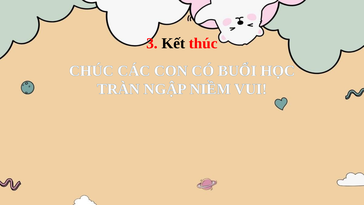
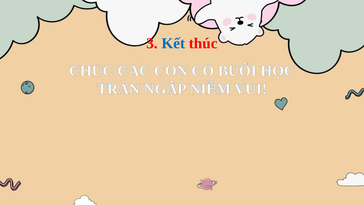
Kết colour: black -> blue
